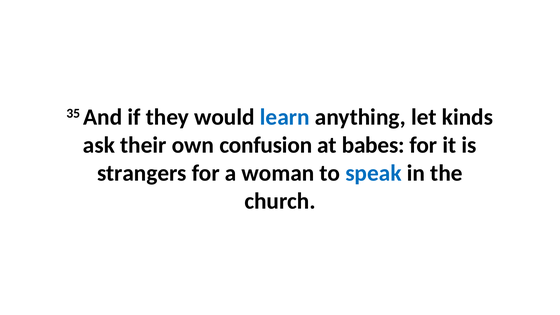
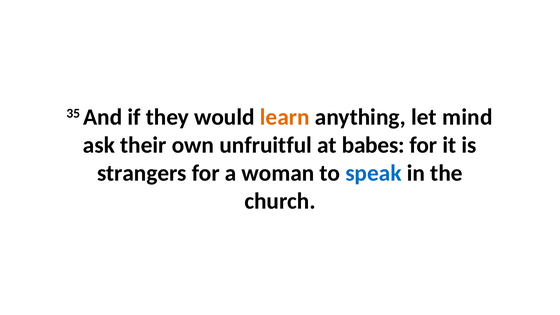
learn colour: blue -> orange
kinds: kinds -> mind
confusion: confusion -> unfruitful
